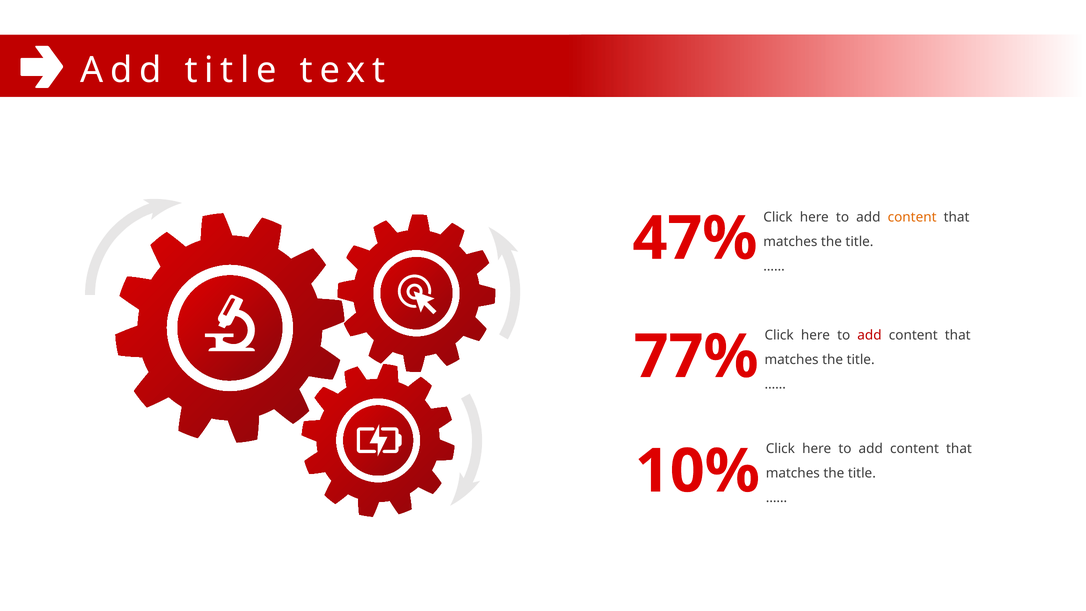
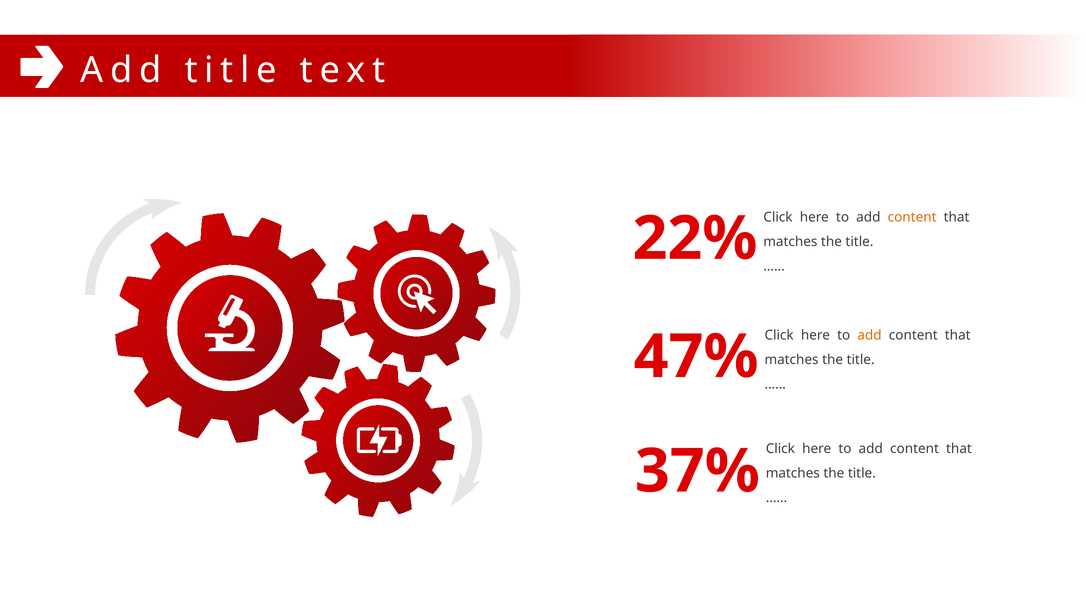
47%: 47% -> 22%
add at (870, 335) colour: red -> orange
77%: 77% -> 47%
10%: 10% -> 37%
